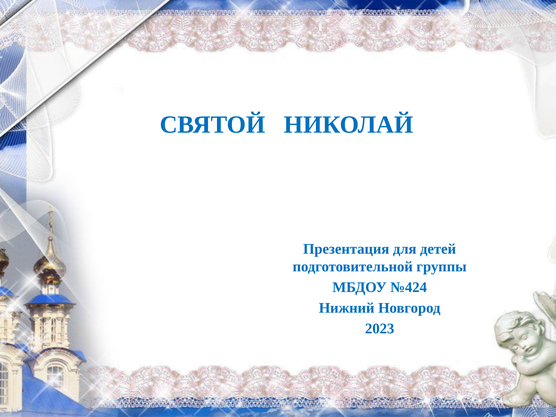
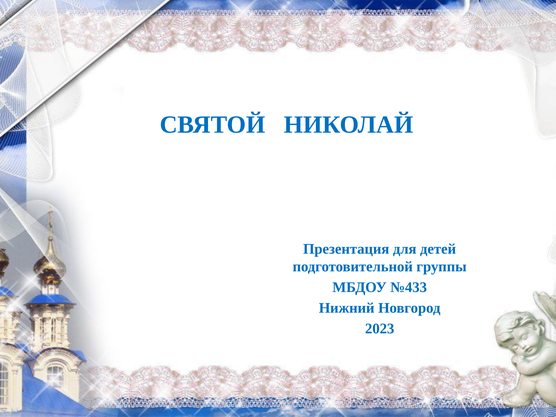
№424: №424 -> №433
